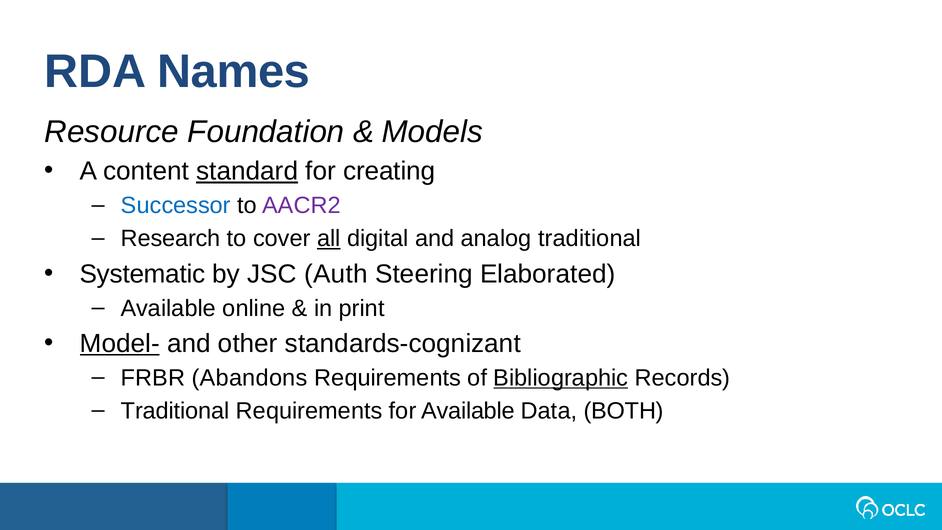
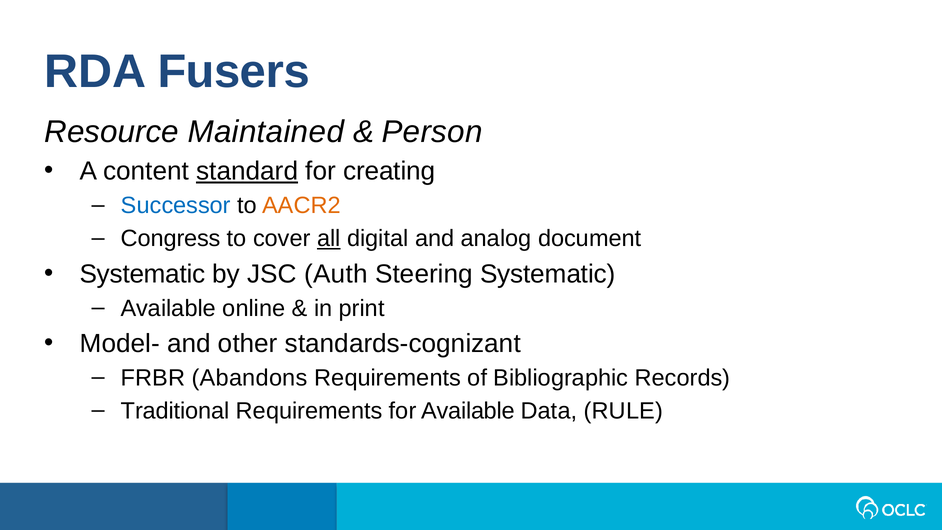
Names: Names -> Fusers
Foundation: Foundation -> Maintained
Models: Models -> Person
AACR2 colour: purple -> orange
Research: Research -> Congress
analog traditional: traditional -> document
Steering Elaborated: Elaborated -> Systematic
Model- underline: present -> none
Bibliographic underline: present -> none
BOTH: BOTH -> RULE
